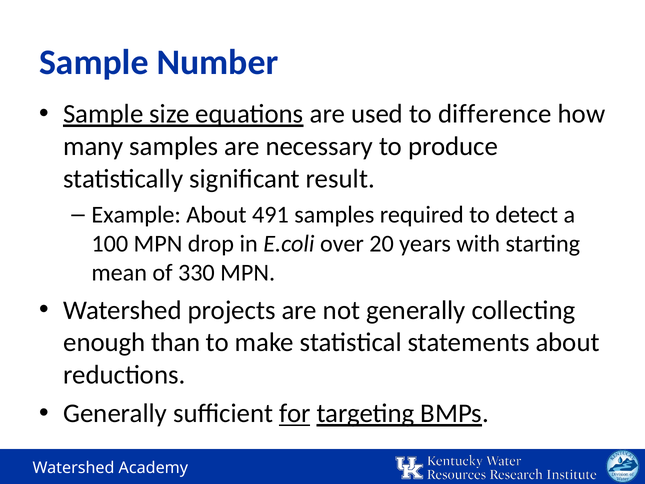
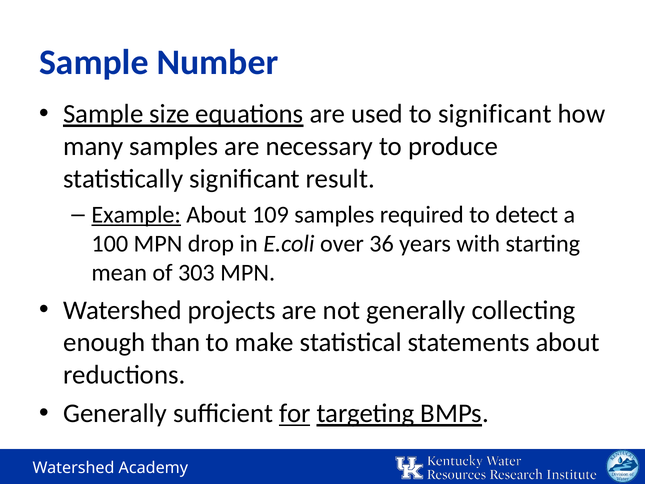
to difference: difference -> significant
Example underline: none -> present
491: 491 -> 109
20: 20 -> 36
330: 330 -> 303
